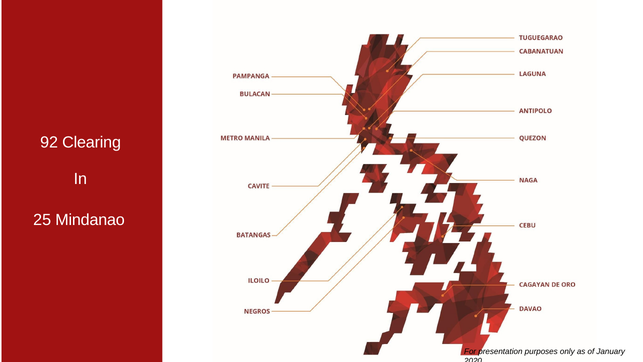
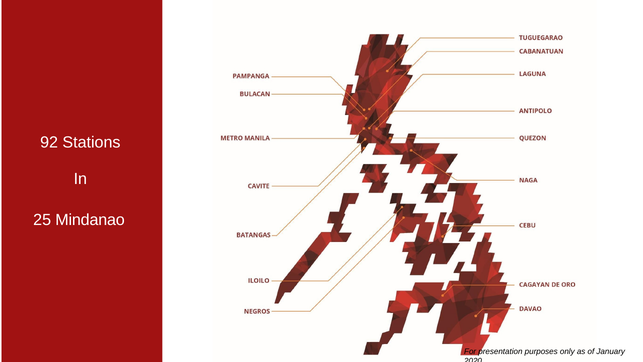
Clearing: Clearing -> Stations
